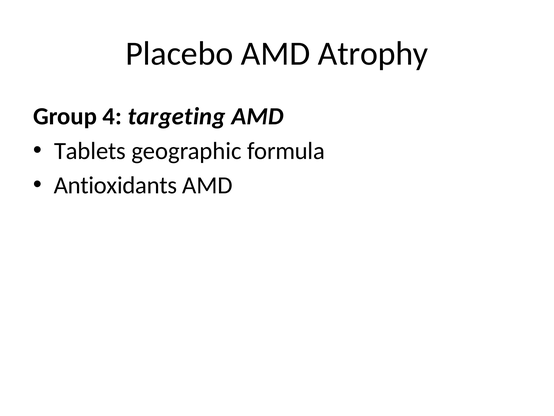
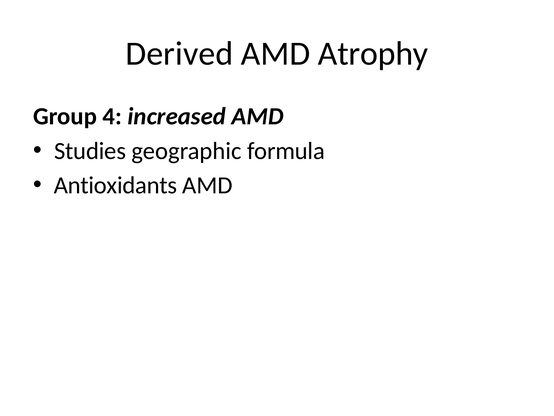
Placebo: Placebo -> Derived
targeting: targeting -> increased
Tablets: Tablets -> Studies
